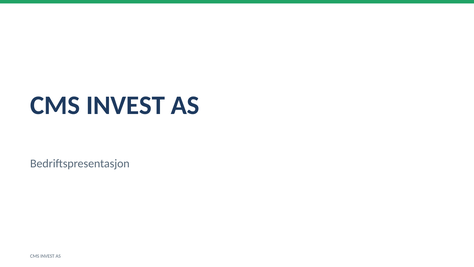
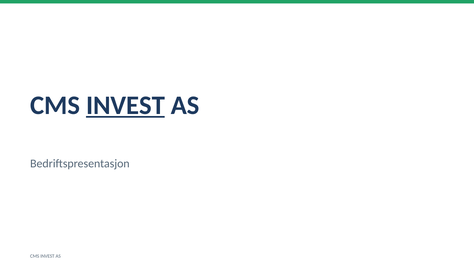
INVEST at (126, 105) underline: none -> present
